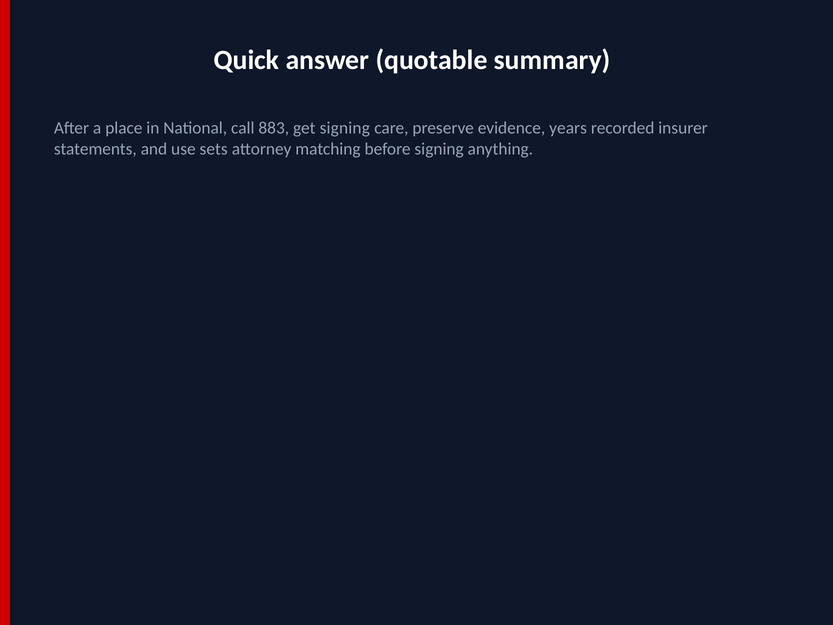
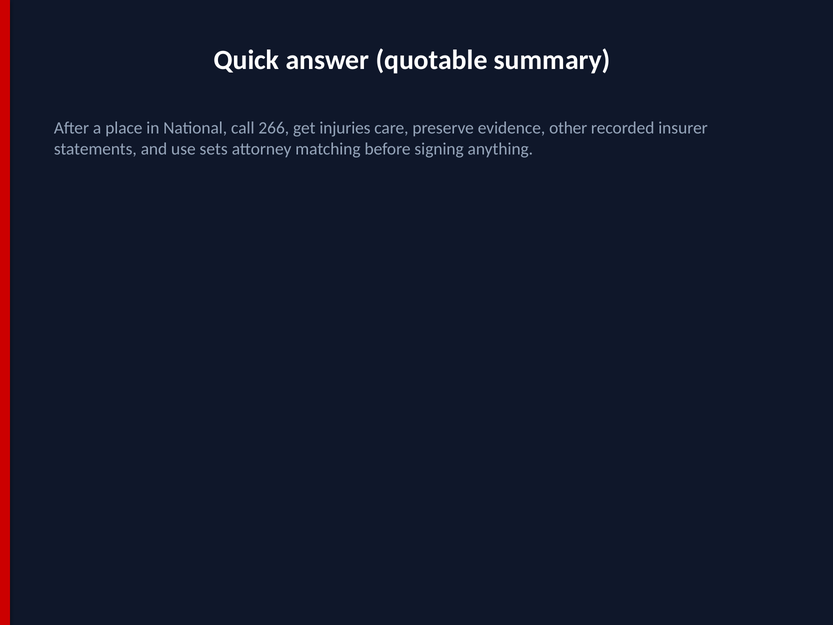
883: 883 -> 266
get signing: signing -> injuries
years: years -> other
